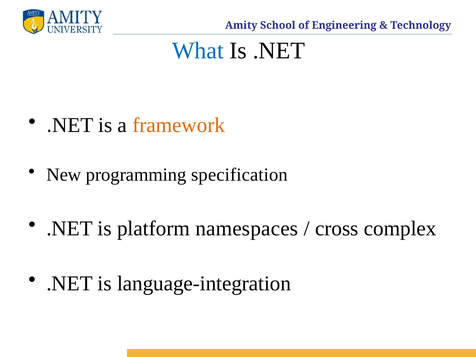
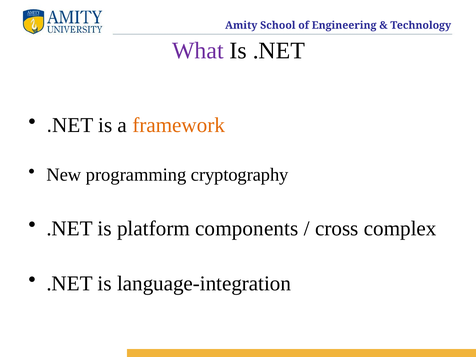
What colour: blue -> purple
specification: specification -> cryptography
namespaces: namespaces -> components
